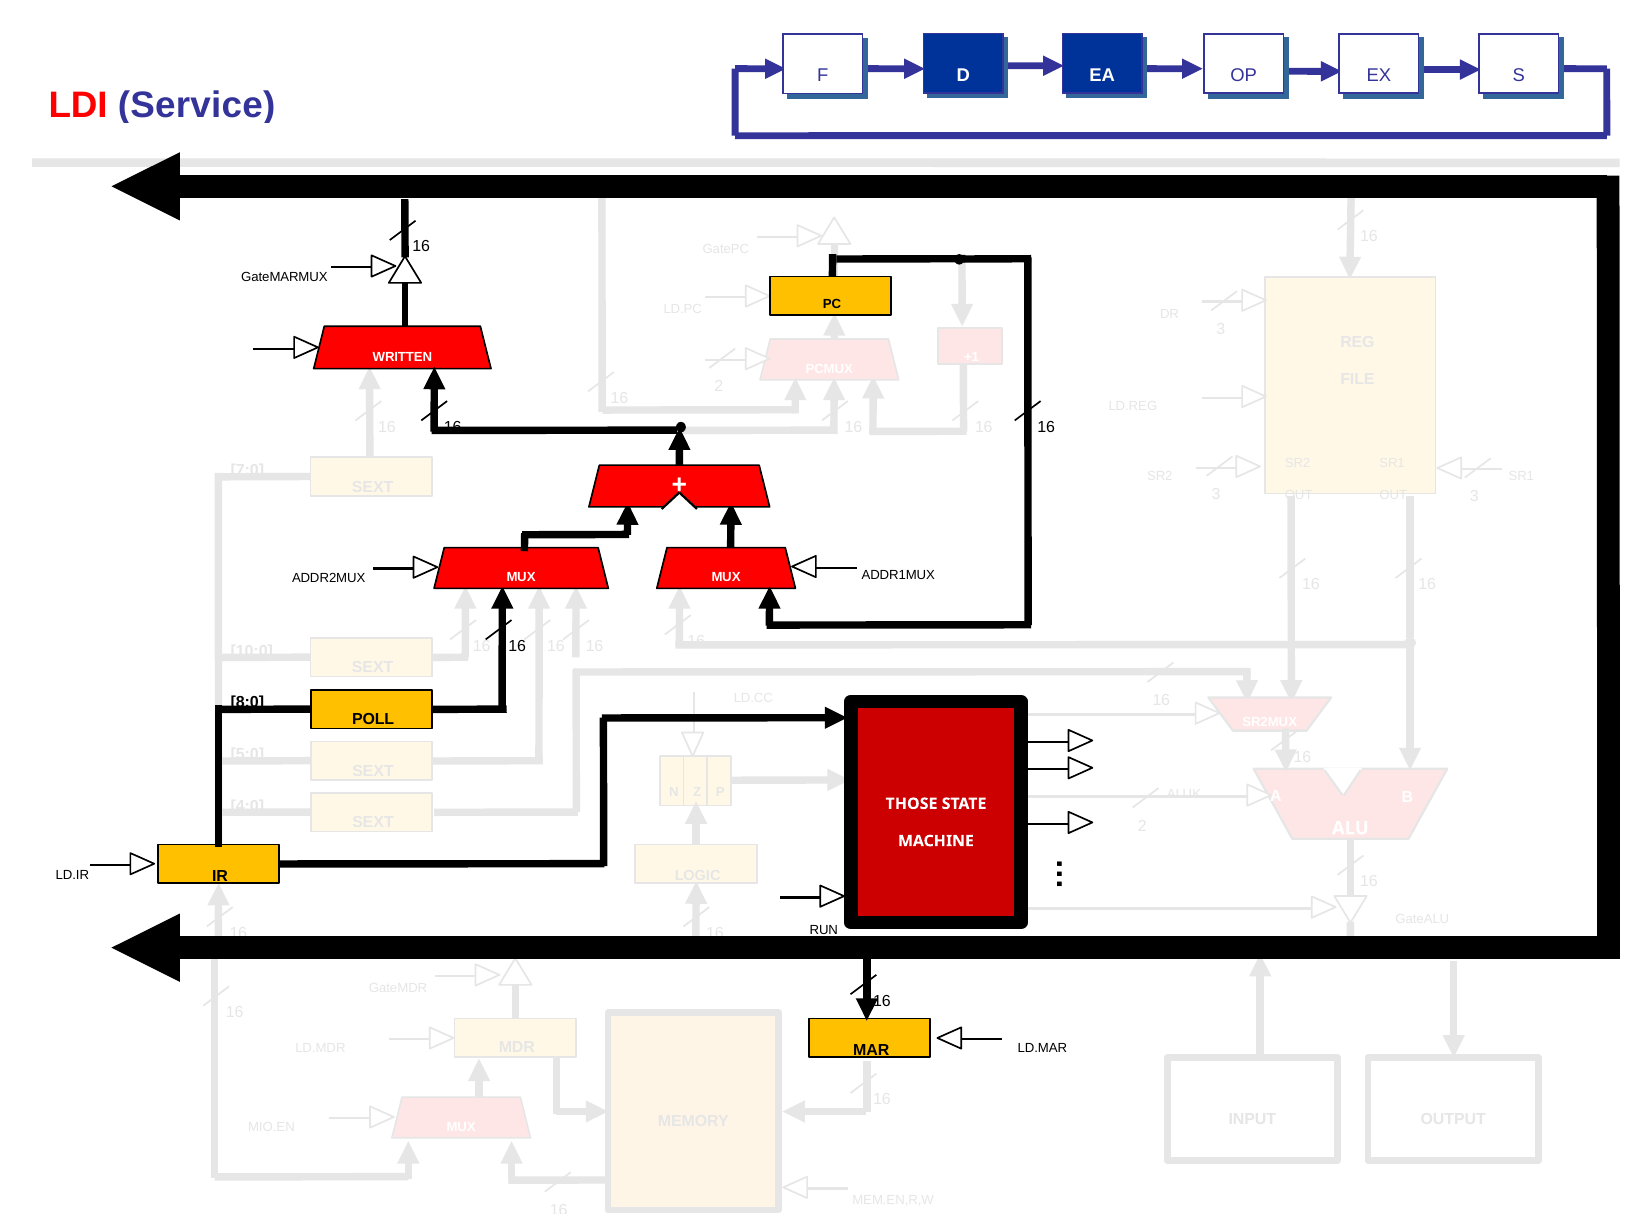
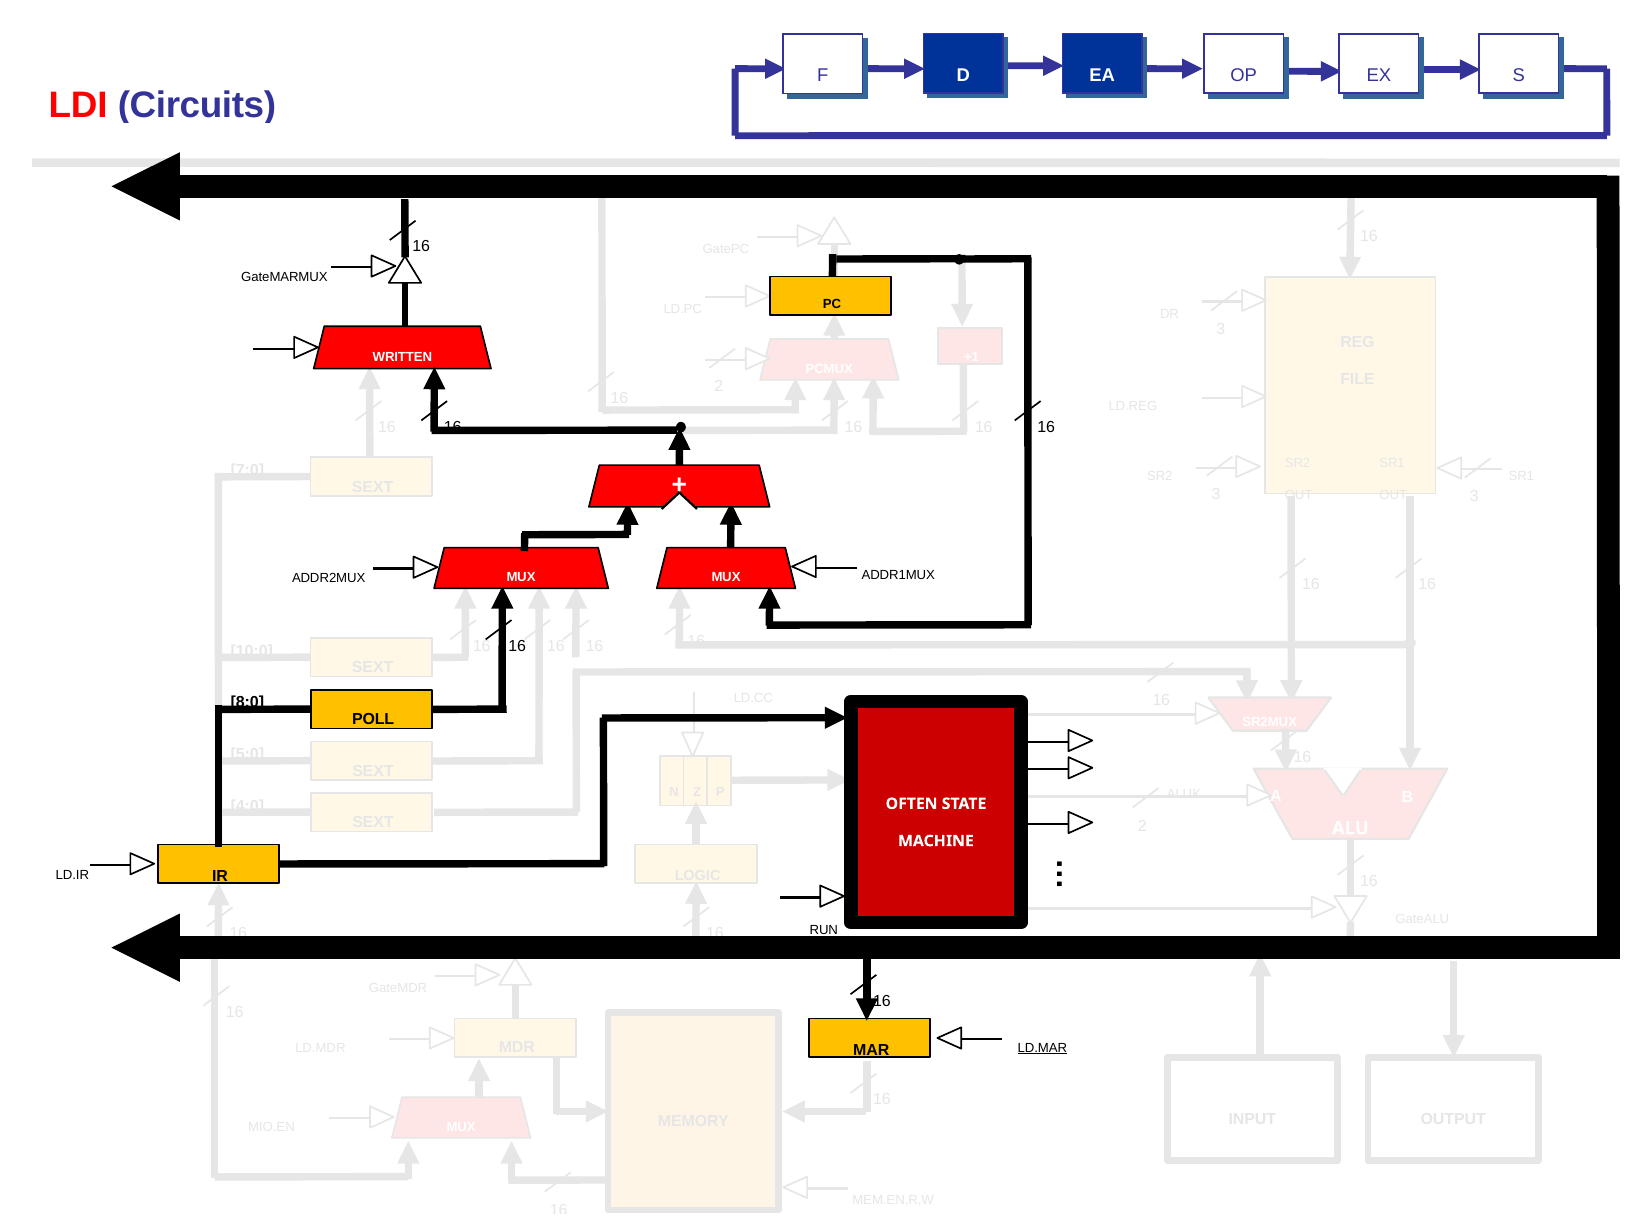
Service: Service -> Circuits
THOSE: THOSE -> OFTEN
LD.MAR underline: none -> present
